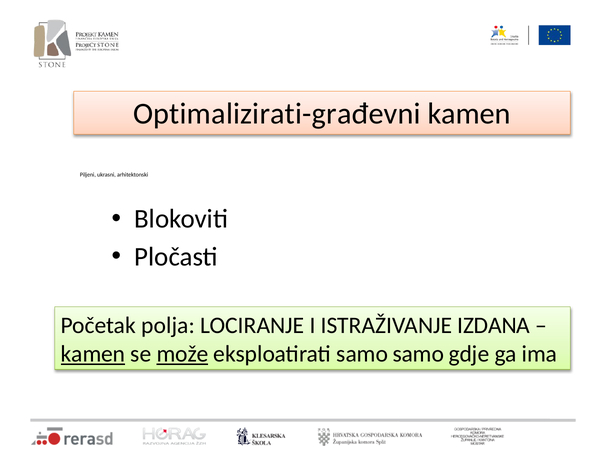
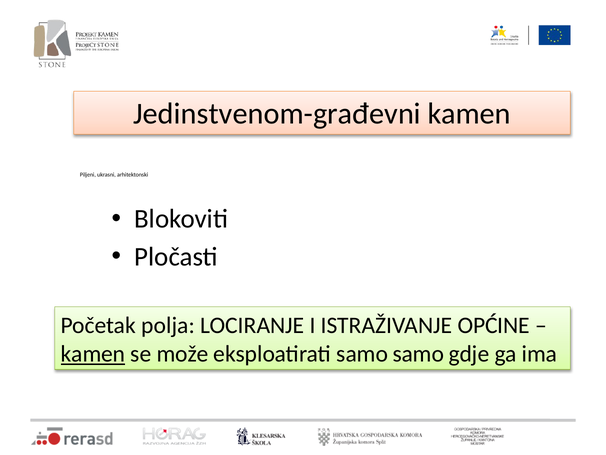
Optimalizirati-građevni: Optimalizirati-građevni -> Jedinstvenom-građevni
IZDANA: IZDANA -> OPĆINE
može underline: present -> none
